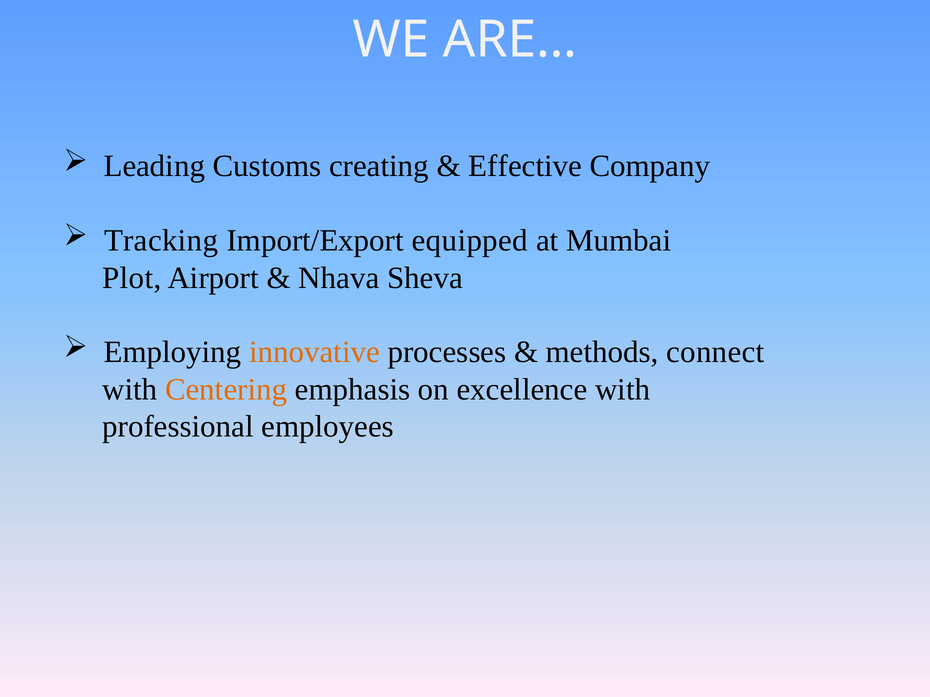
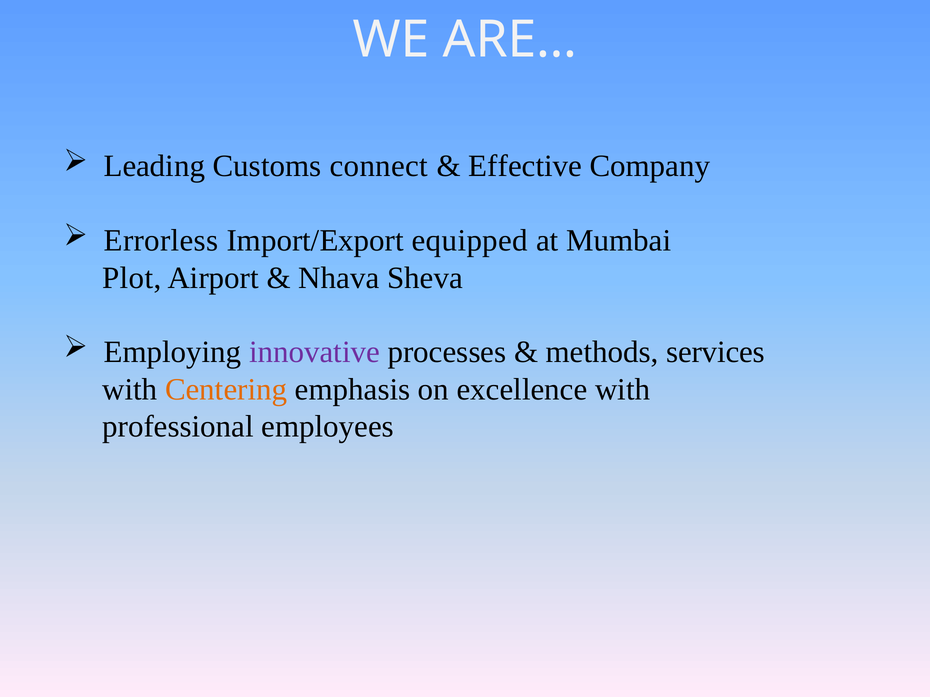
creating: creating -> connect
Tracking: Tracking -> Errorless
innovative colour: orange -> purple
connect: connect -> services
